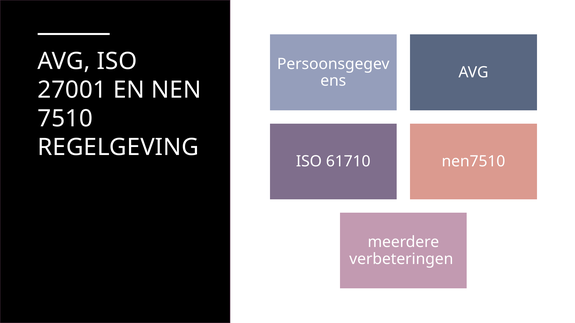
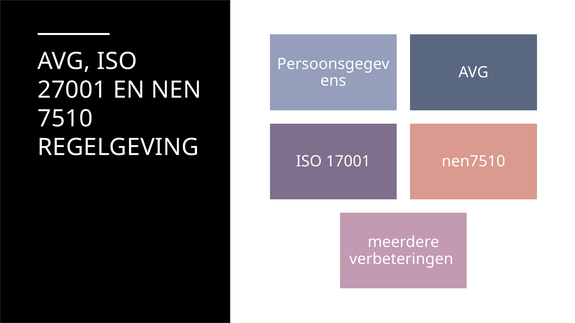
61710: 61710 -> 17001
